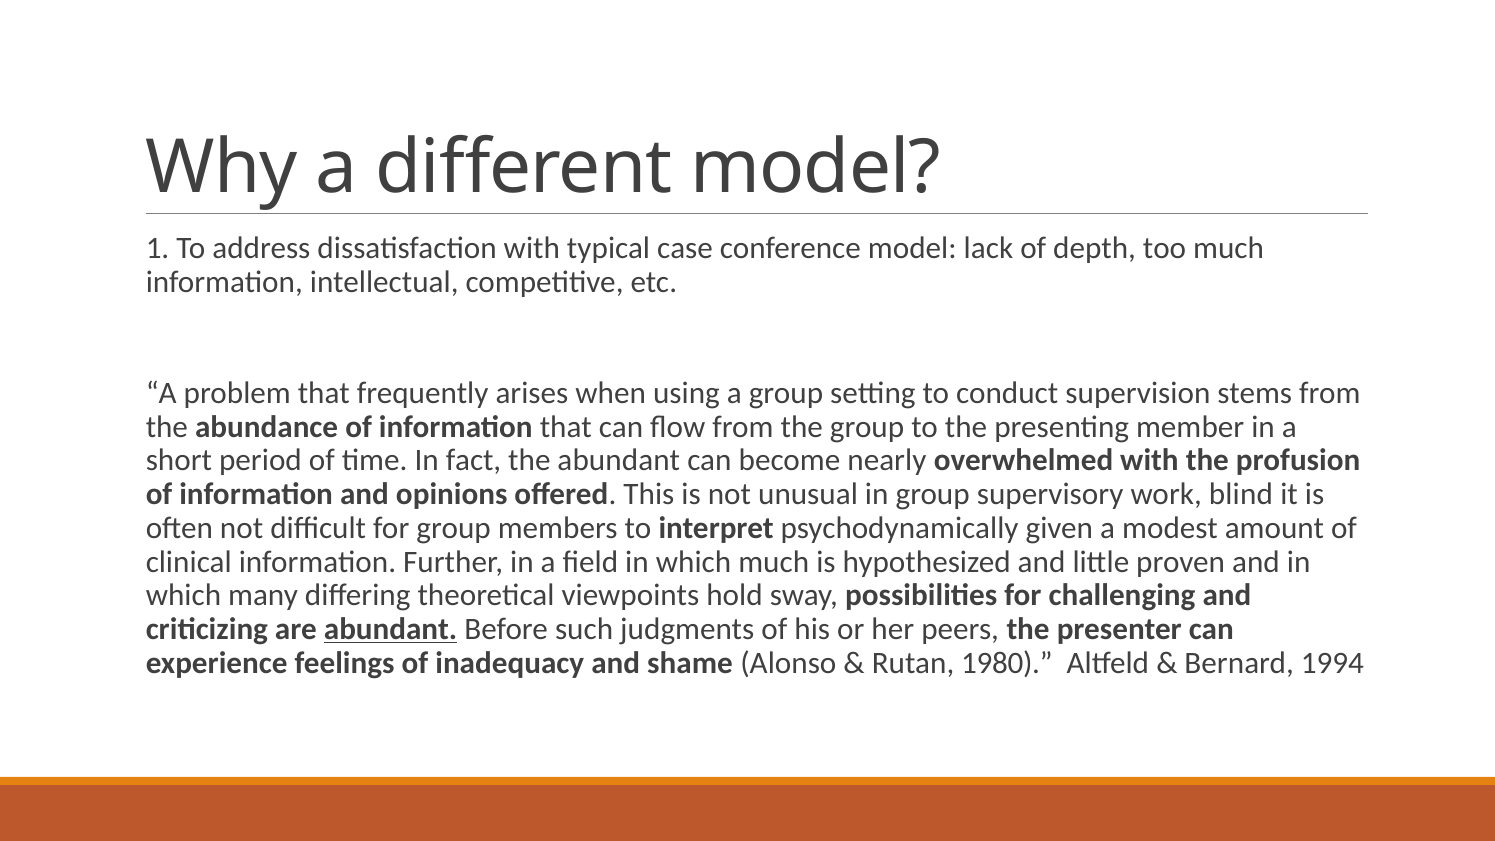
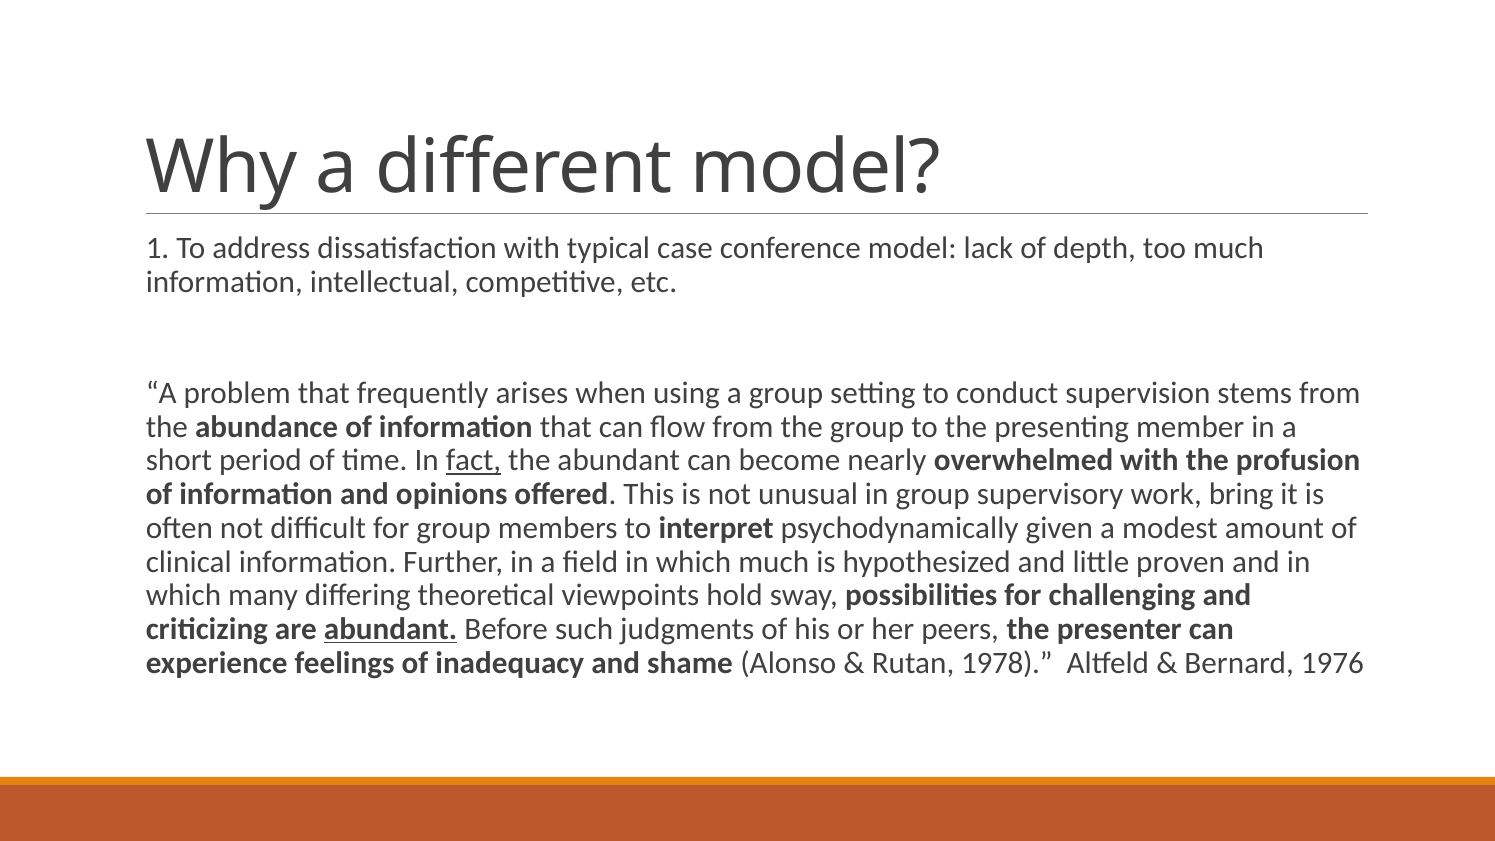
fact underline: none -> present
blind: blind -> bring
1980: 1980 -> 1978
1994: 1994 -> 1976
